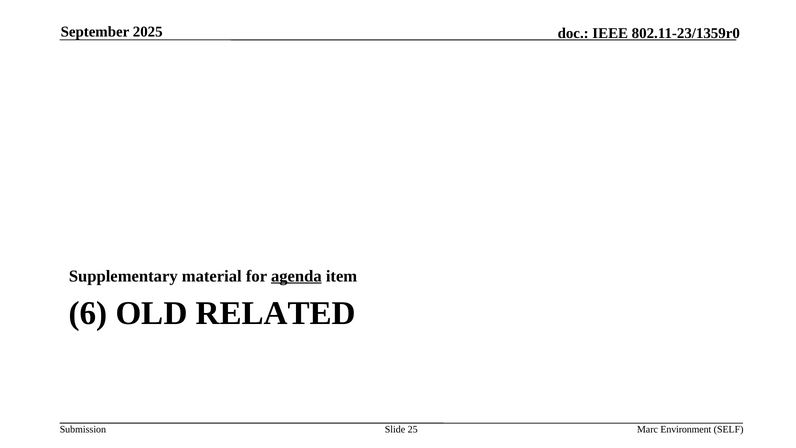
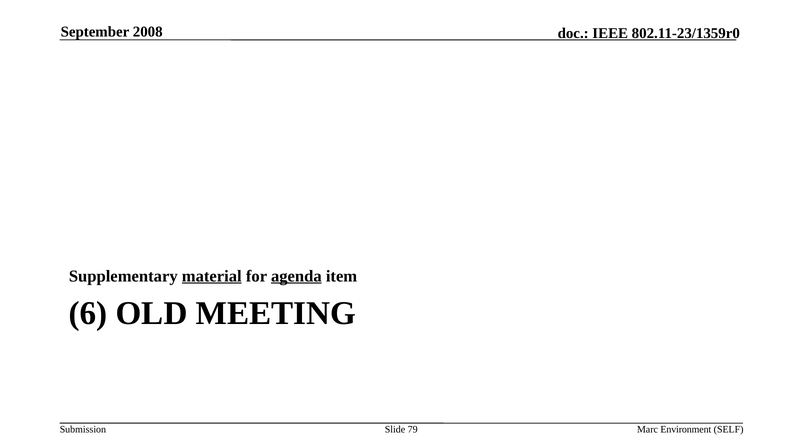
2025: 2025 -> 2008
material underline: none -> present
RELATED: RELATED -> MEETING
25: 25 -> 79
